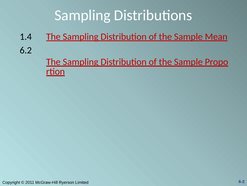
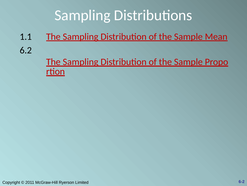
1.4: 1.4 -> 1.1
